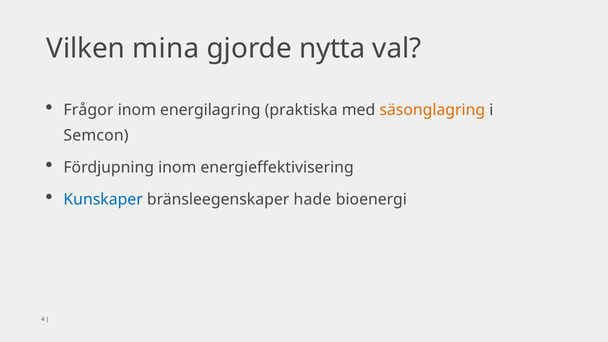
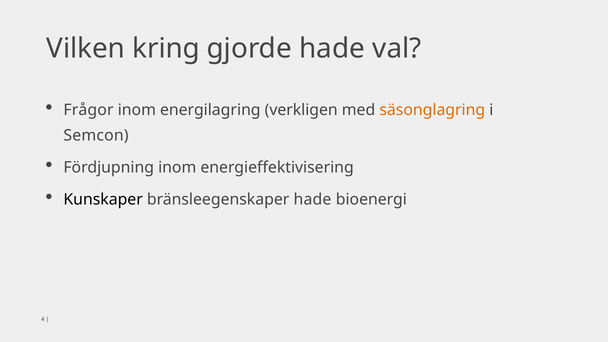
mina: mina -> kring
gjorde nytta: nytta -> hade
praktiska: praktiska -> verkligen
Kunskaper colour: blue -> black
